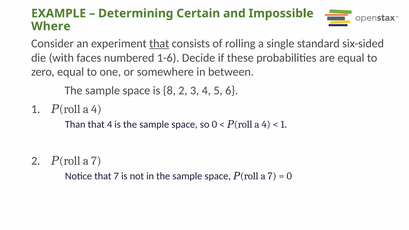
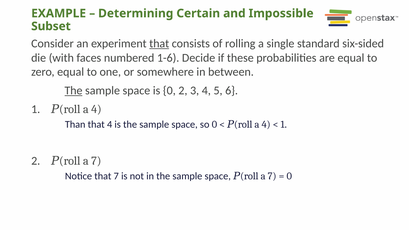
Where: Where -> Subset
The at (73, 91) underline: none -> present
is 8: 8 -> 0
